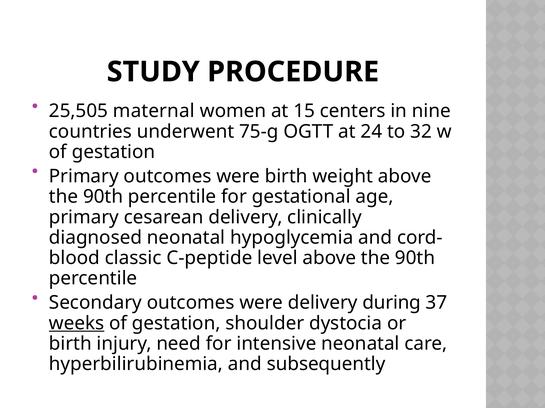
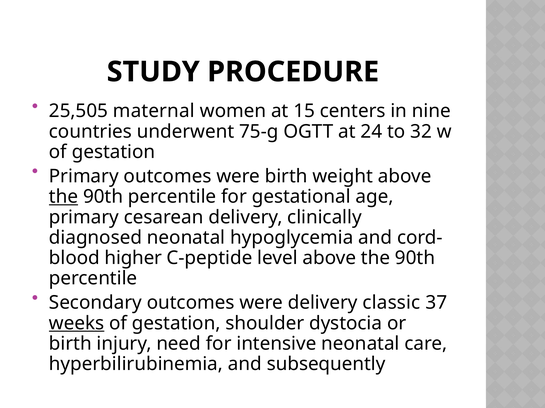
the at (64, 197) underline: none -> present
classic: classic -> higher
during: during -> classic
